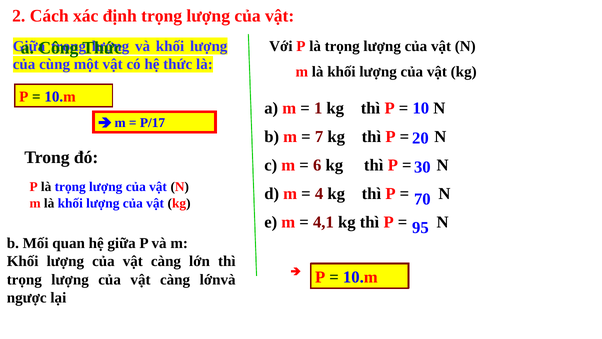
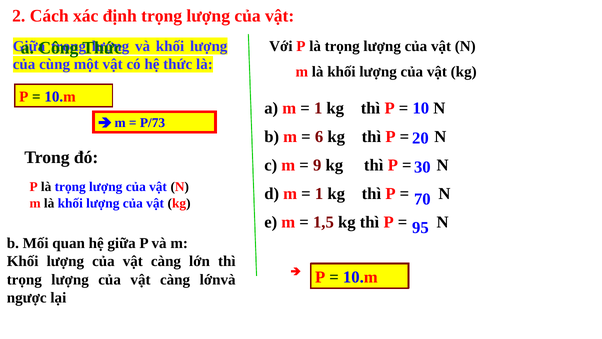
P/17: P/17 -> P/73
7: 7 -> 6
6: 6 -> 9
4 at (319, 193): 4 -> 1
4,1: 4,1 -> 1,5
